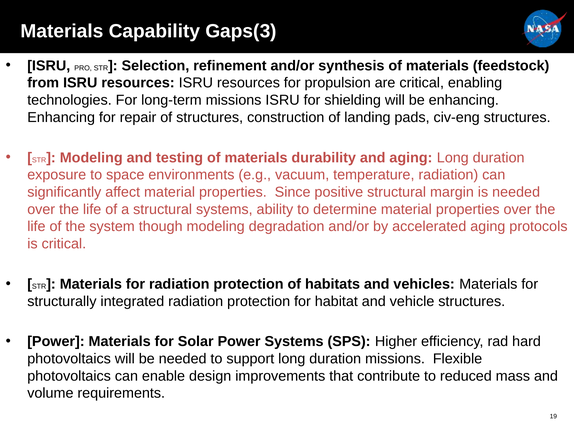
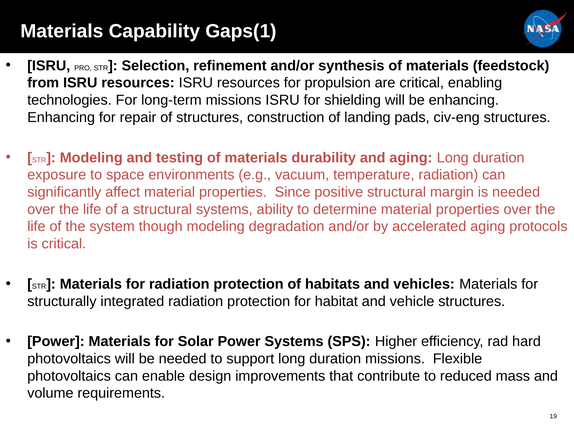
Gaps(3: Gaps(3 -> Gaps(1
